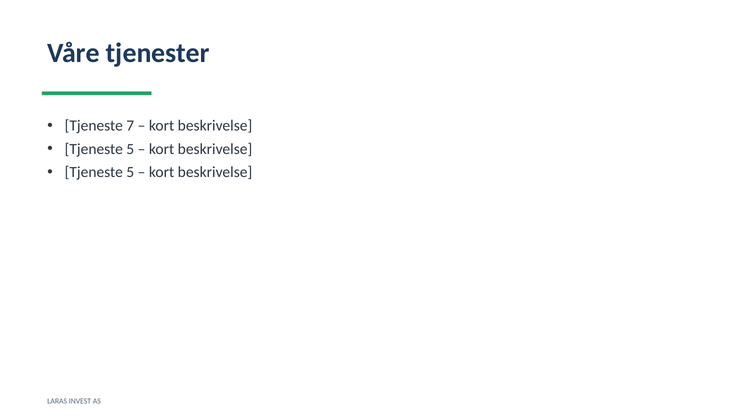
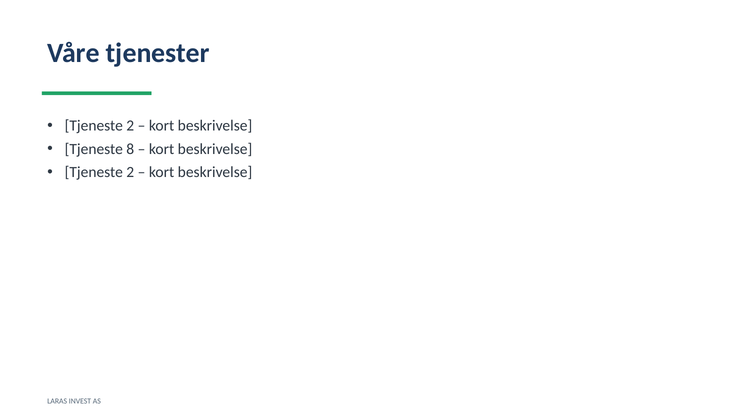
7 at (130, 126): 7 -> 2
5 at (130, 149): 5 -> 8
5 at (130, 172): 5 -> 2
